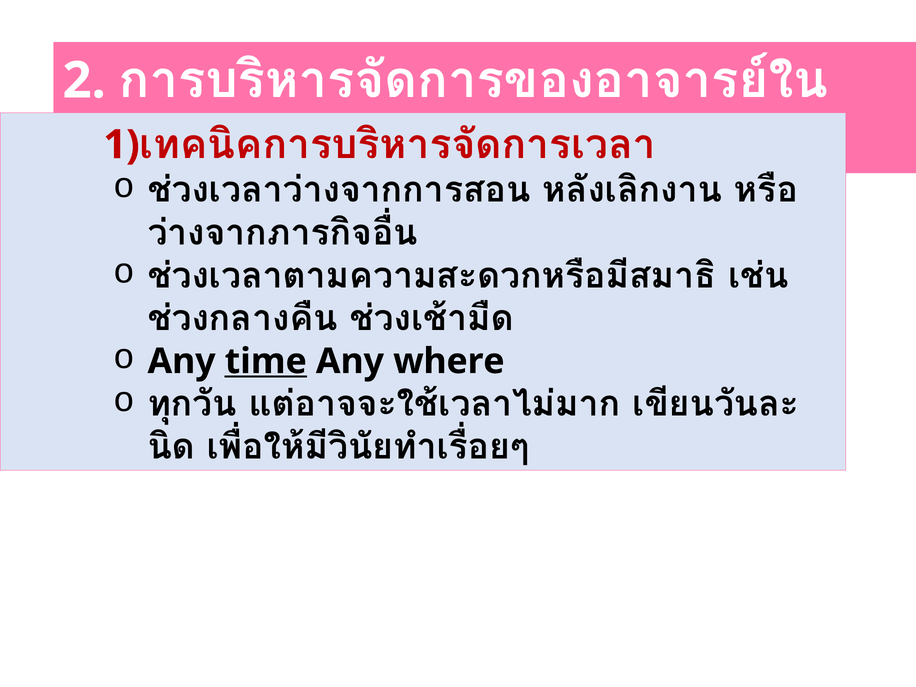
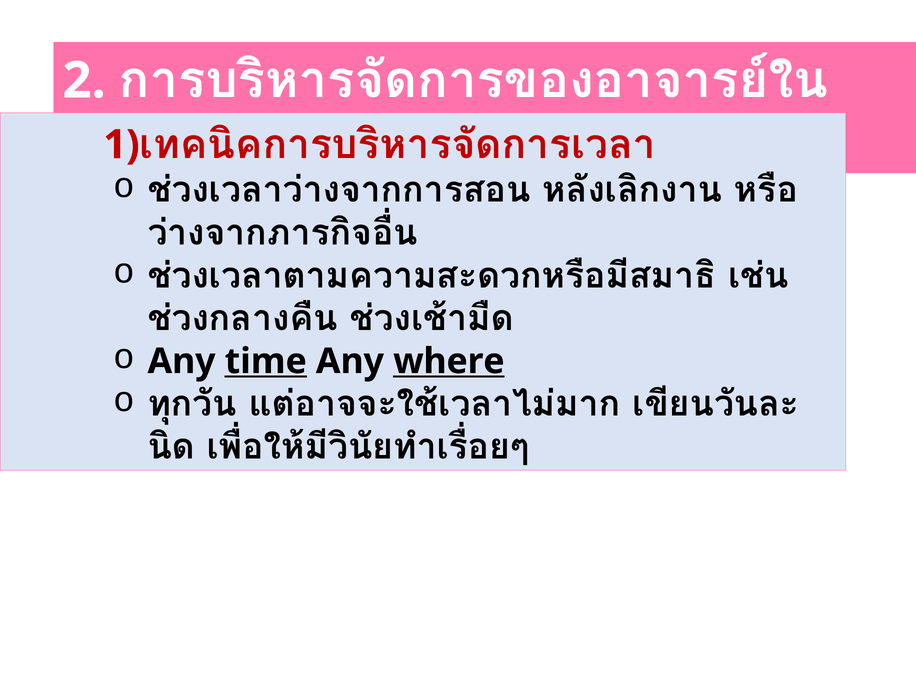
where underline: none -> present
